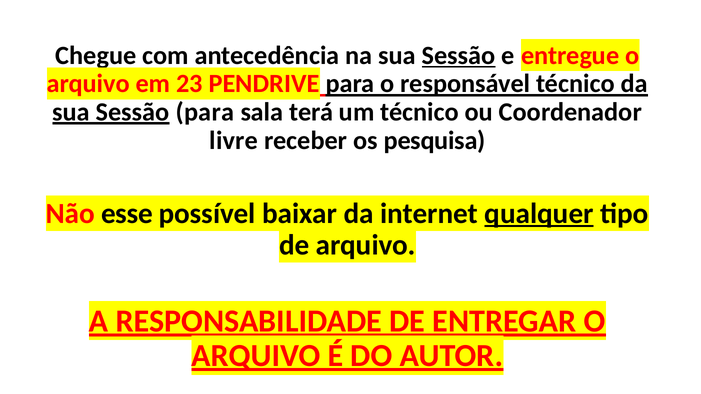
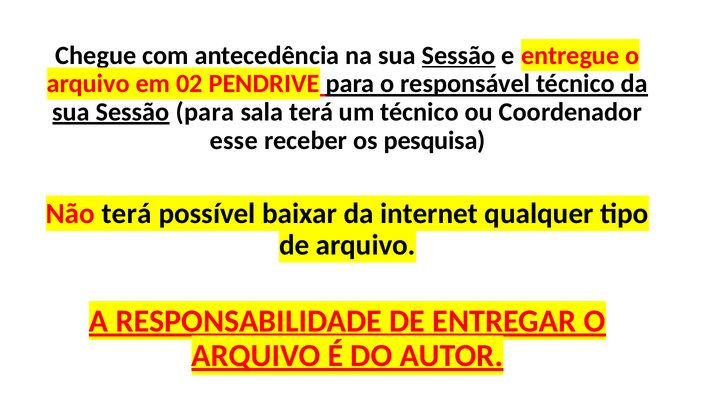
23: 23 -> 02
livre: livre -> esse
Não esse: esse -> terá
qualquer underline: present -> none
